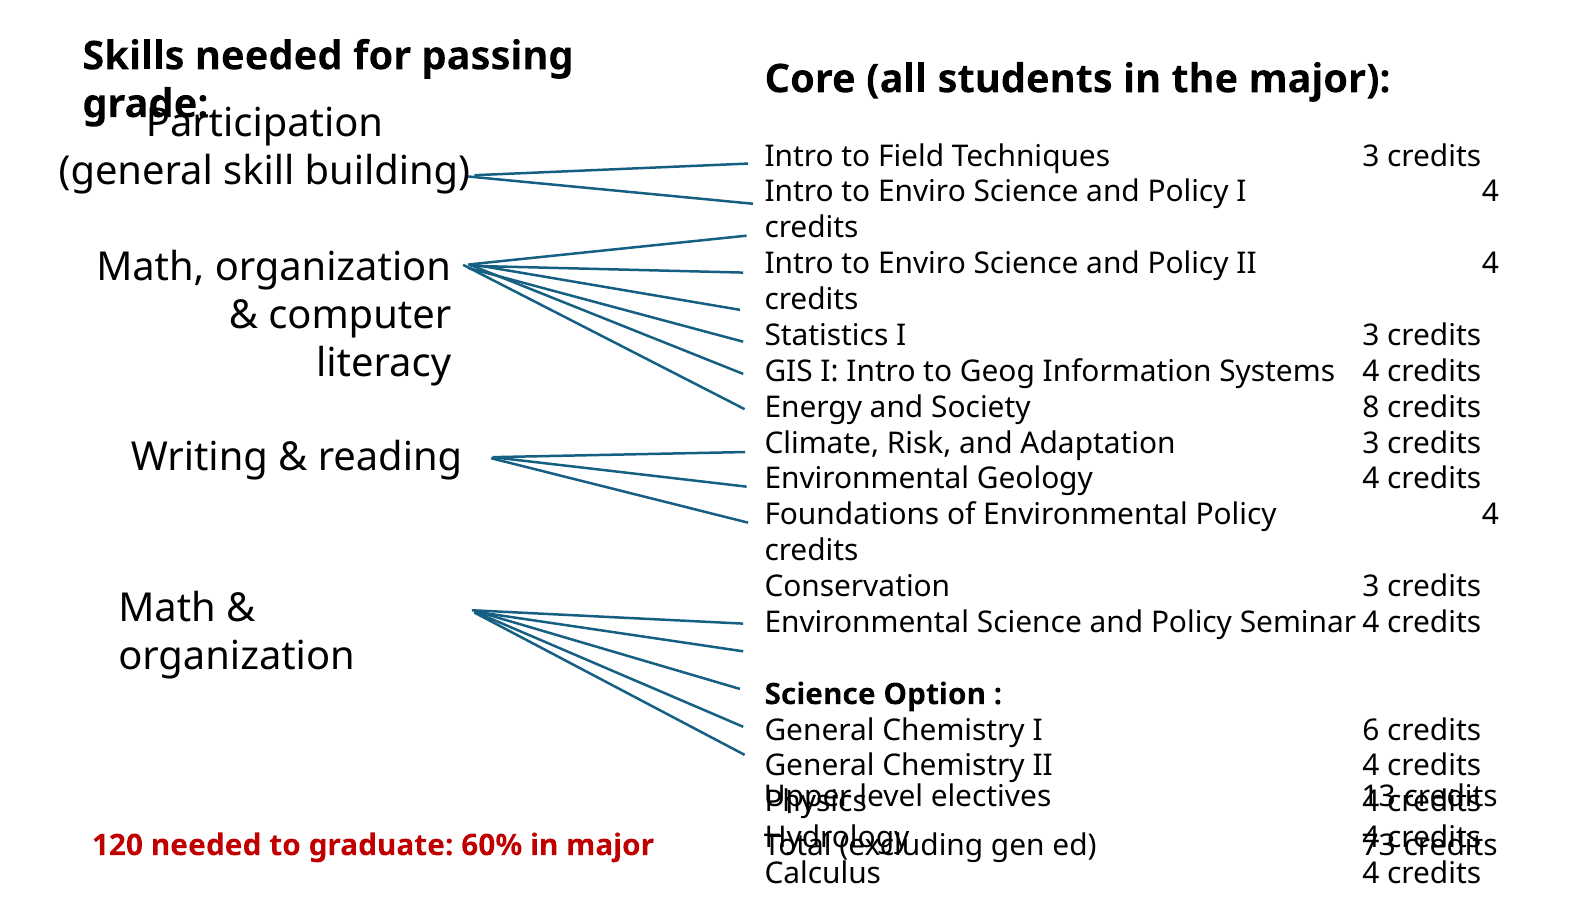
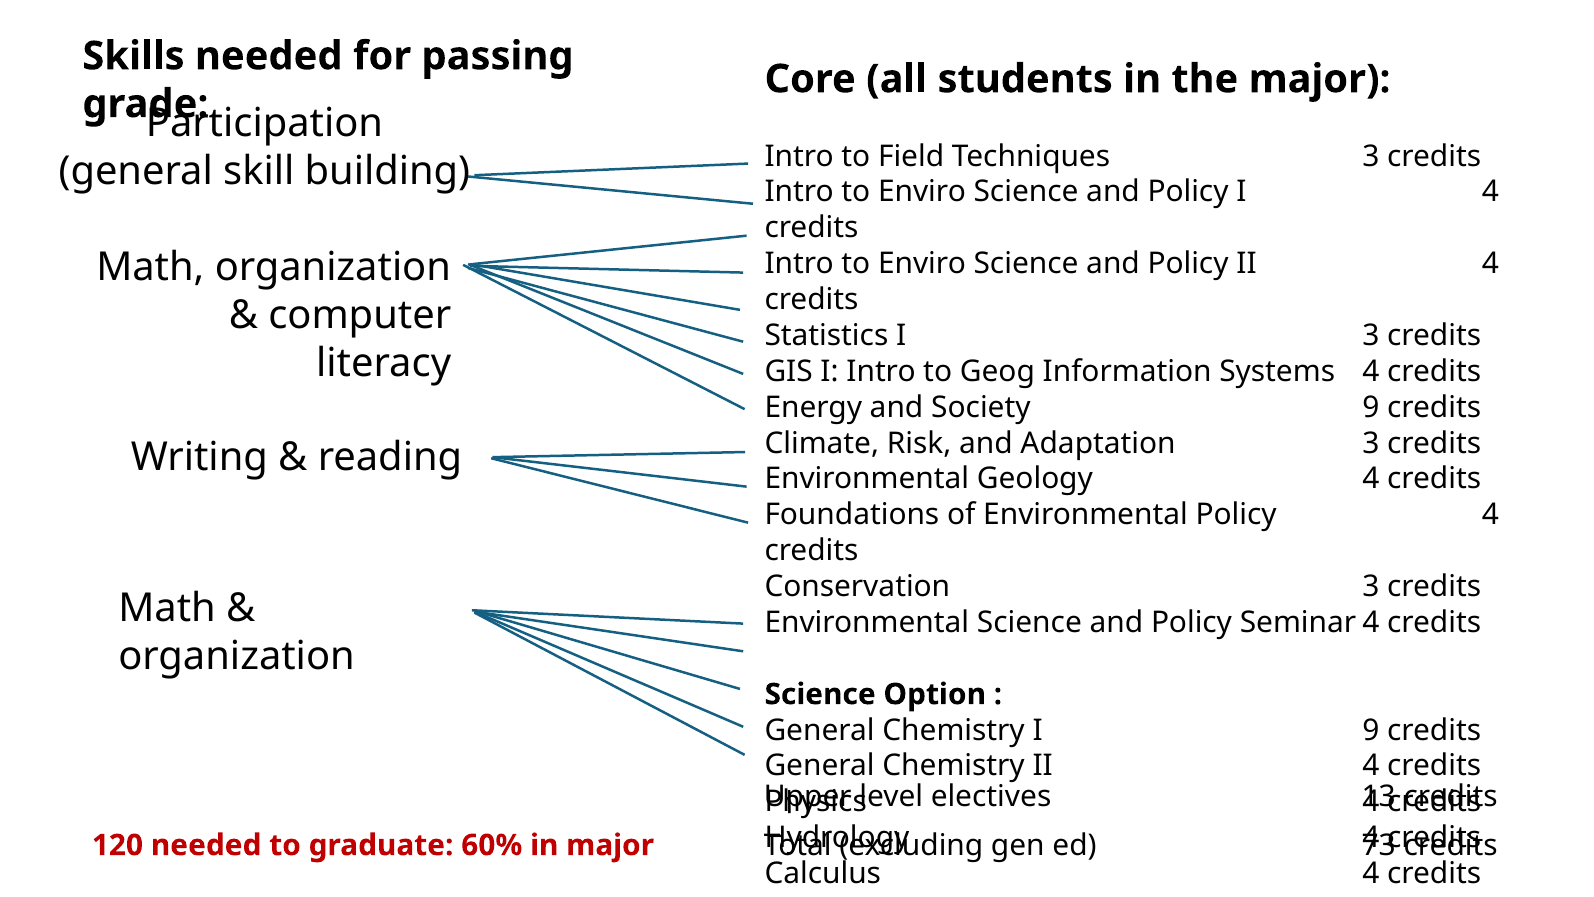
Society 8: 8 -> 9
I 6: 6 -> 9
